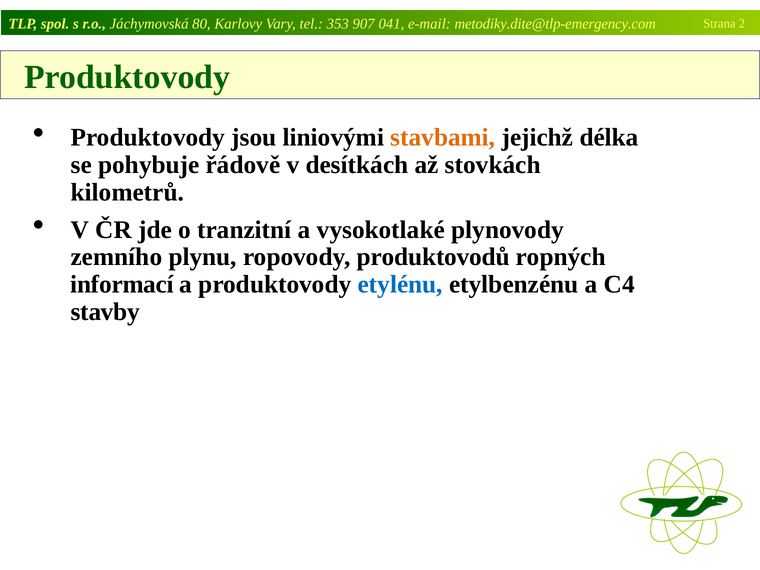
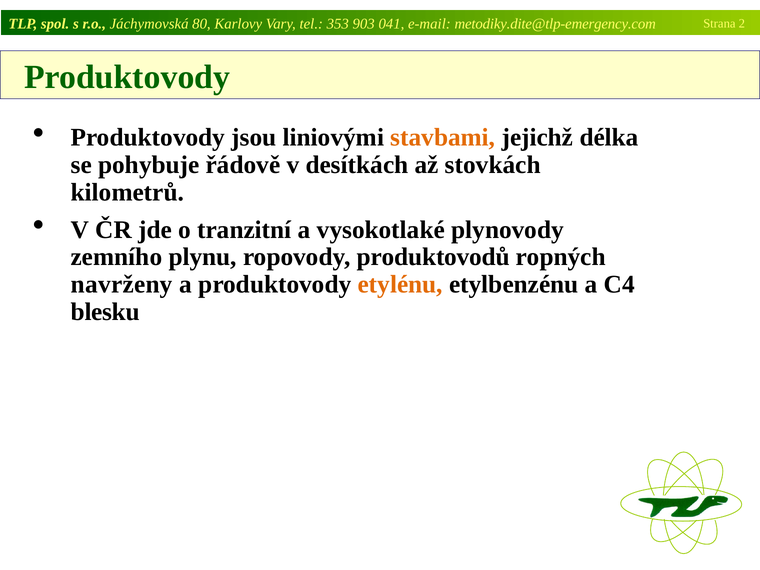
907: 907 -> 903
informací: informací -> navrženy
etylénu colour: blue -> orange
stavby: stavby -> blesku
